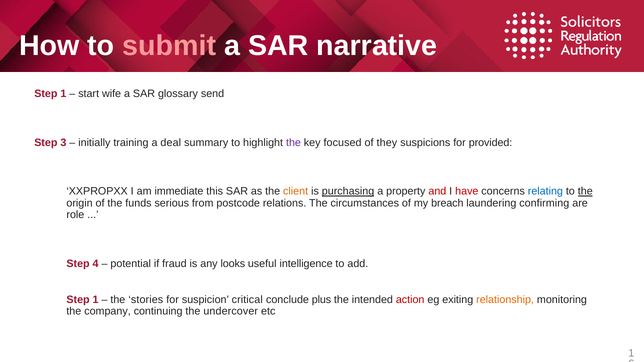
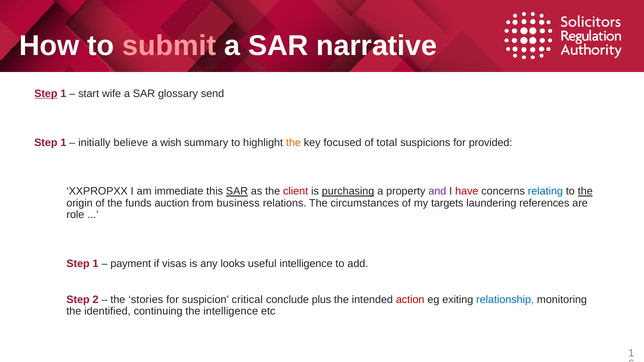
Step at (46, 94) underline: none -> present
3 at (63, 143): 3 -> 1
training: training -> believe
deal: deal -> wish
the at (293, 143) colour: purple -> orange
they: they -> total
SAR at (237, 192) underline: none -> present
client colour: orange -> red
and colour: red -> purple
serious: serious -> auction
postcode: postcode -> business
breach: breach -> targets
confirming: confirming -> references
4 at (96, 264): 4 -> 1
potential: potential -> payment
fraud: fraud -> visas
1 at (96, 300): 1 -> 2
relationship colour: orange -> blue
company: company -> identified
the undercover: undercover -> intelligence
